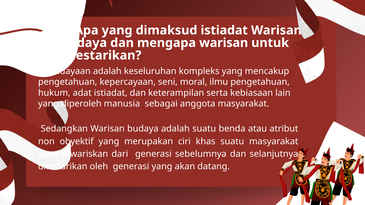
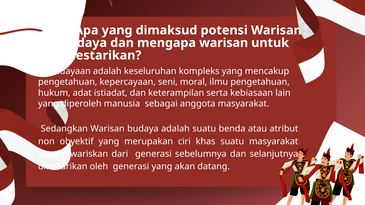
dimaksud istiadat: istiadat -> potensi
